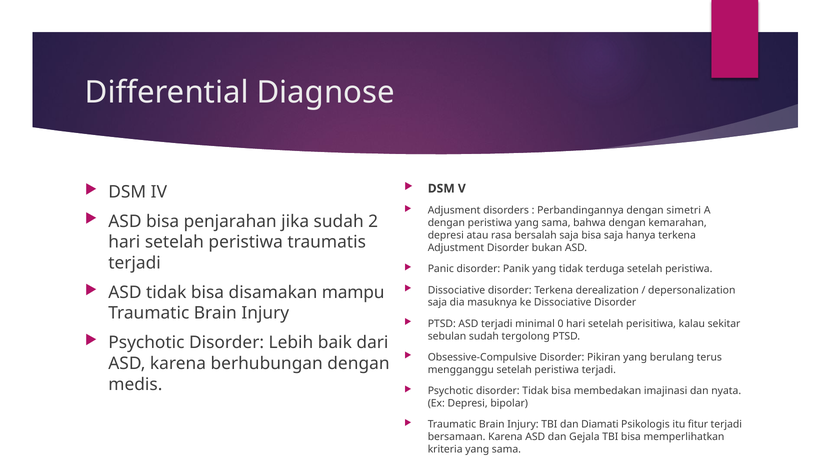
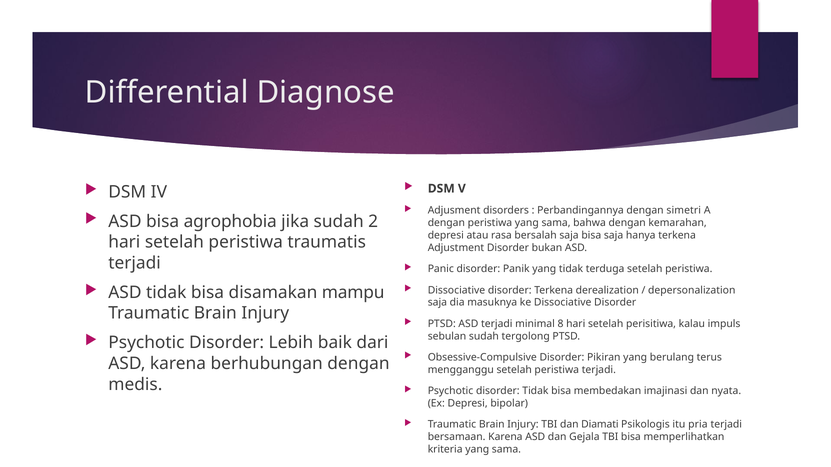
penjarahan: penjarahan -> agrophobia
0: 0 -> 8
sekitar: sekitar -> impuls
fitur: fitur -> pria
